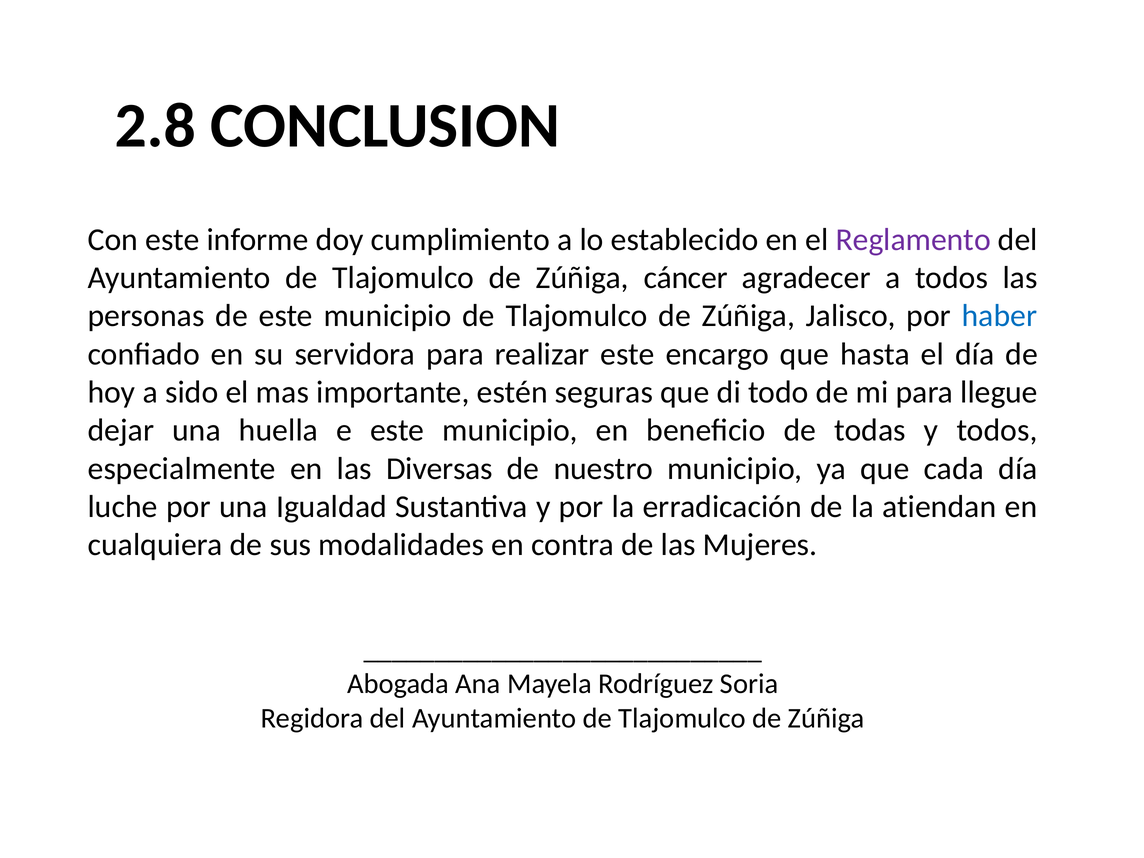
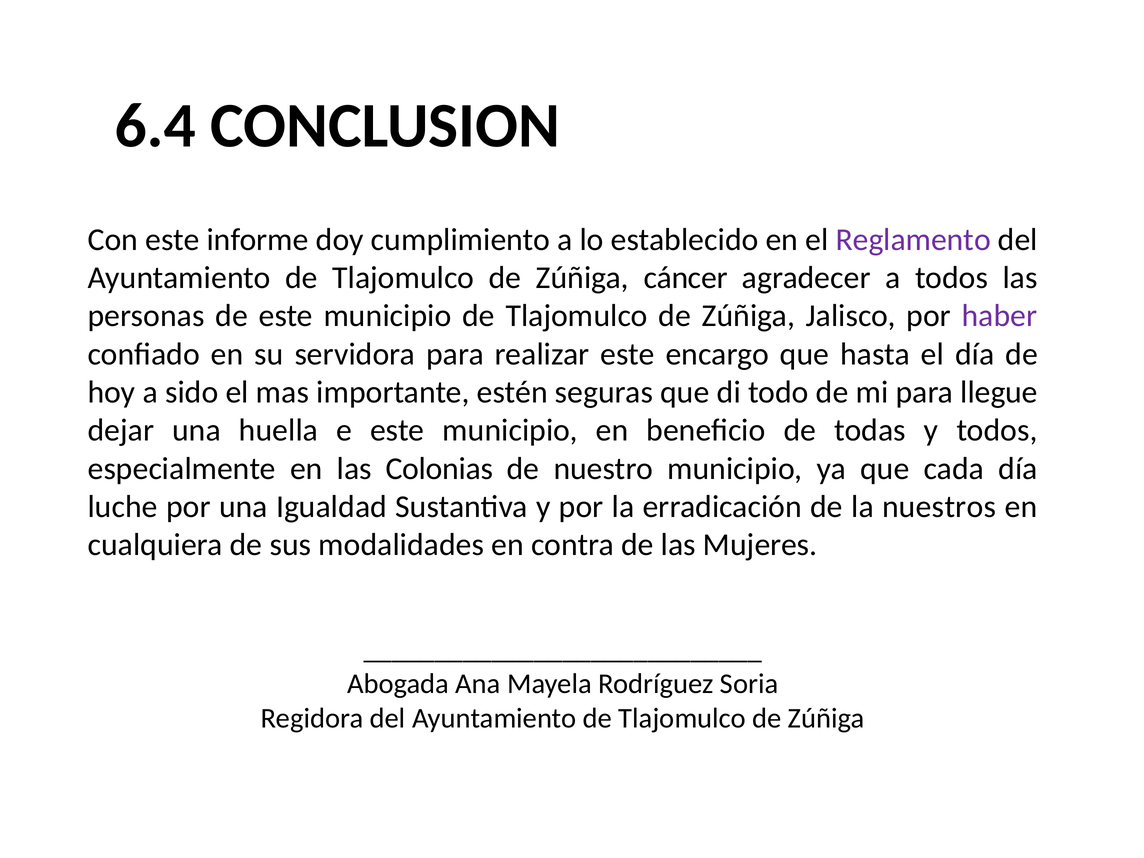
2.8: 2.8 -> 6.4
haber colour: blue -> purple
Diversas: Diversas -> Colonias
atiendan: atiendan -> nuestros
